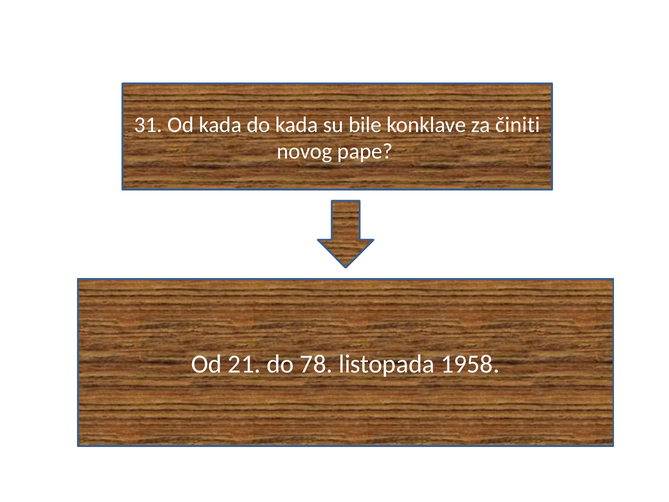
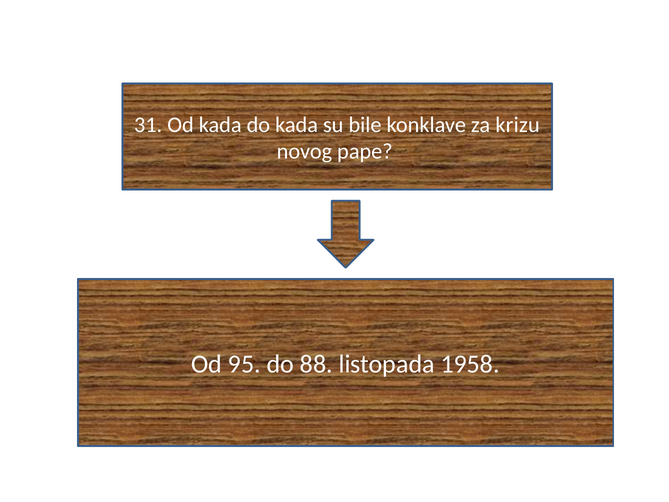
činiti: činiti -> krizu
21: 21 -> 95
78: 78 -> 88
